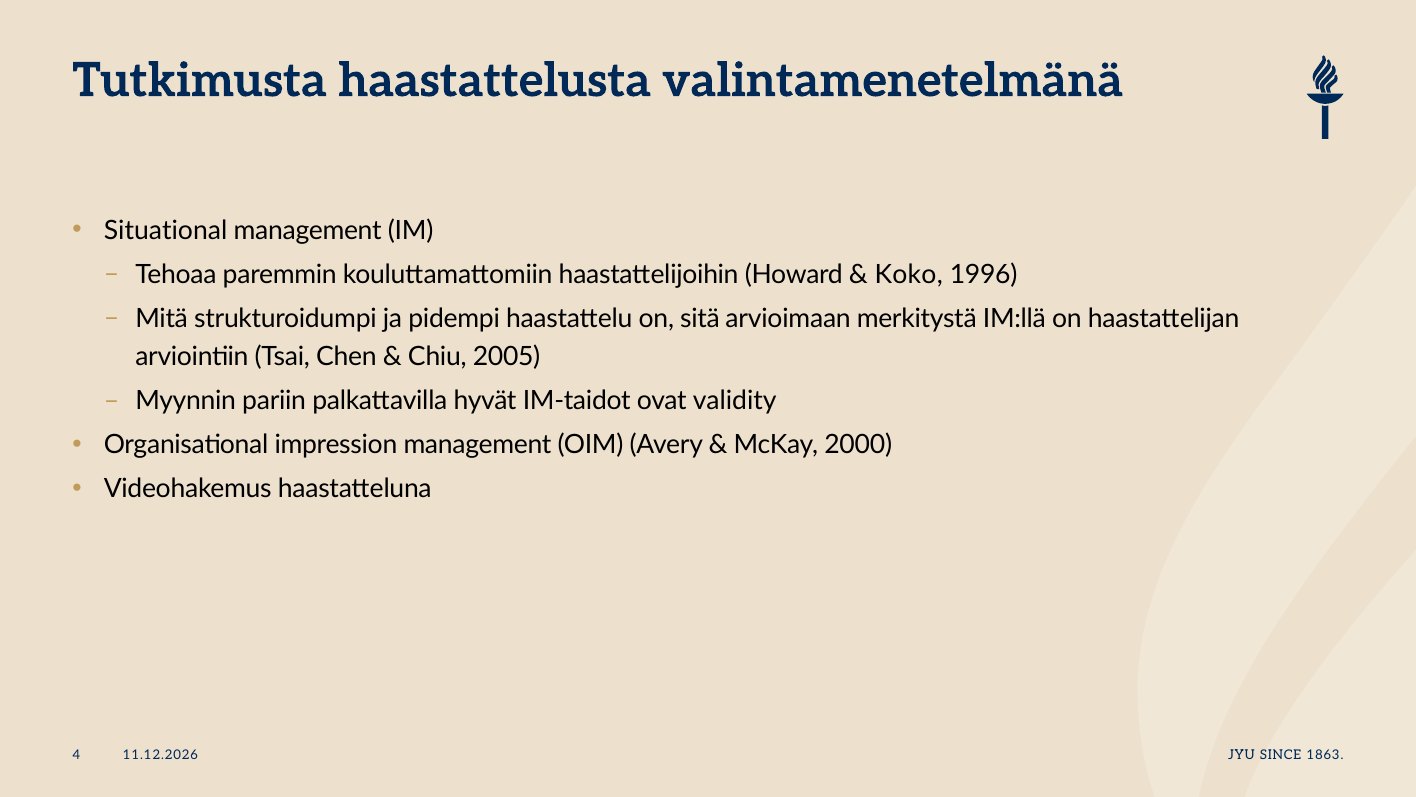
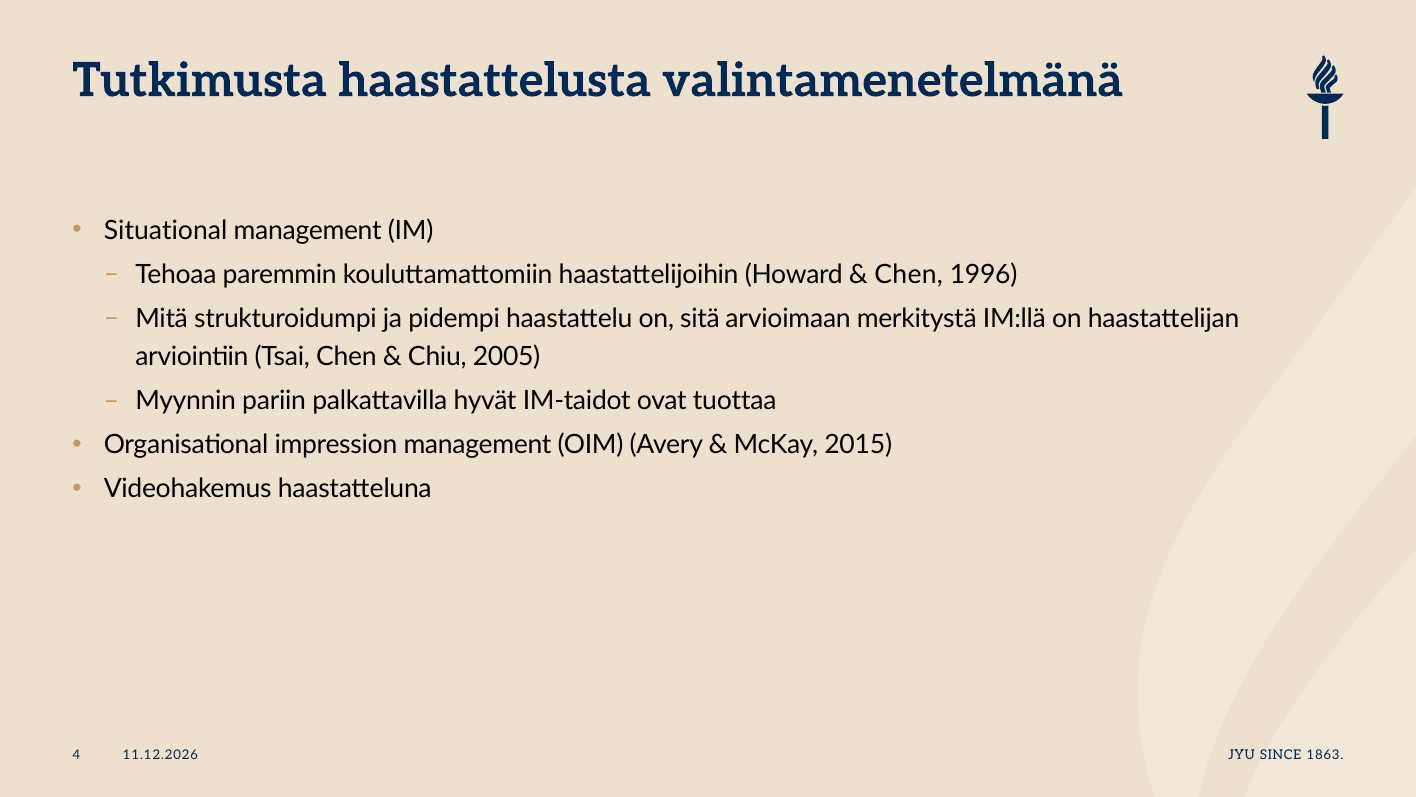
Koko at (909, 274): Koko -> Chen
validity: validity -> tuottaa
2000: 2000 -> 2015
